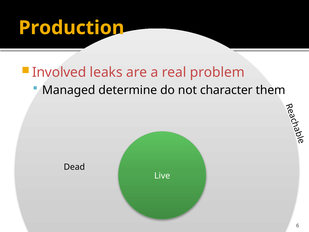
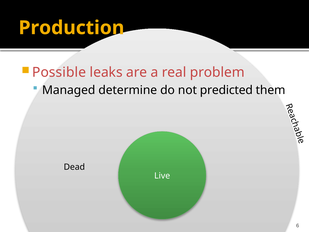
Involved: Involved -> Possible
character: character -> predicted
